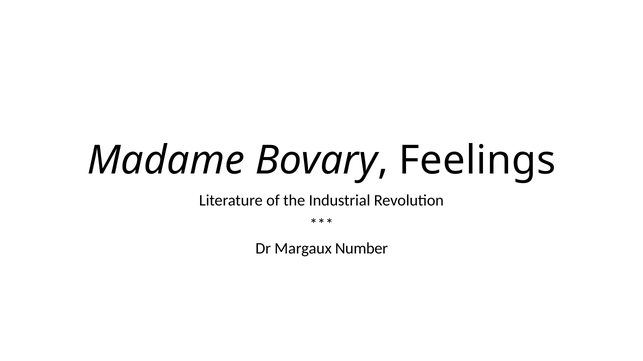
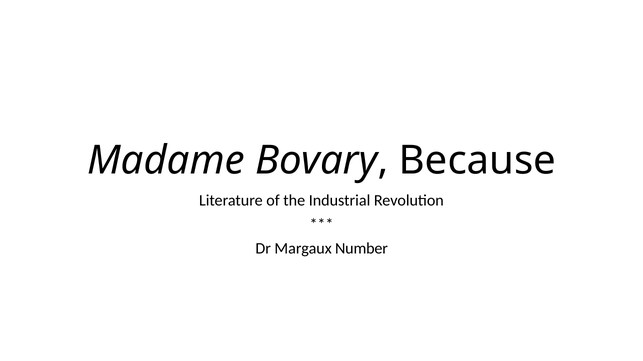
Feelings: Feelings -> Because
